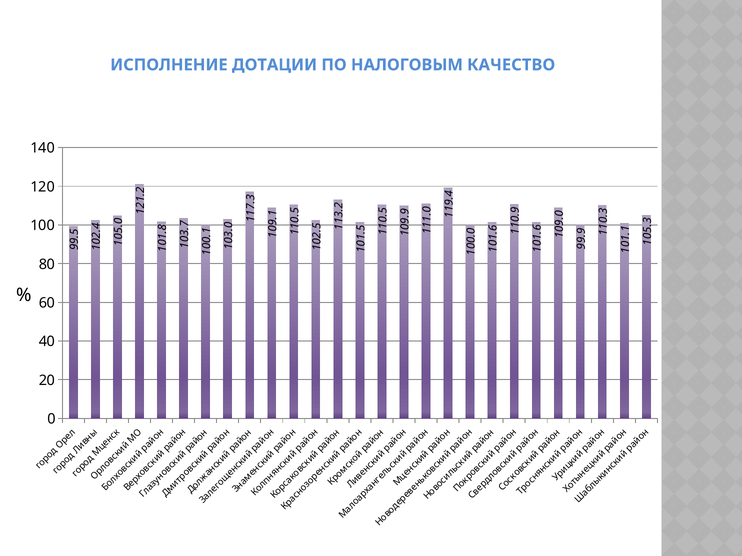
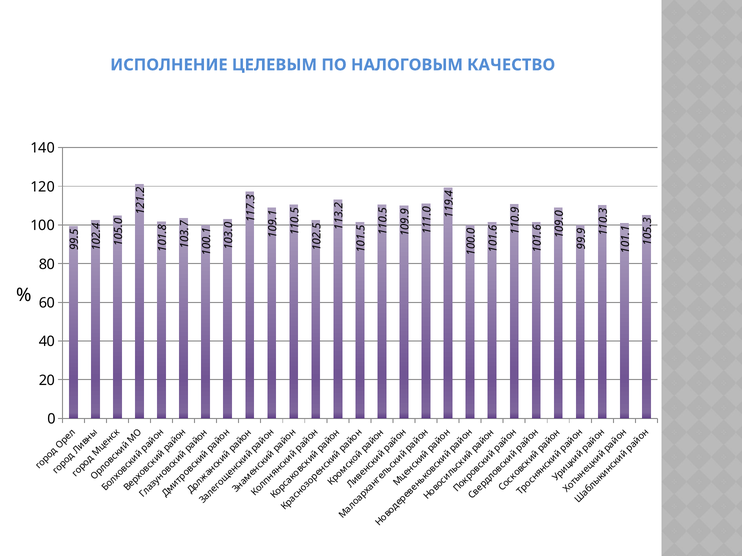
ДОТАЦИИ: ДОТАЦИИ -> ЦЕЛЕВЫМ
